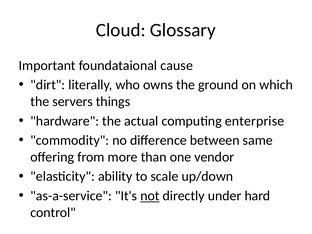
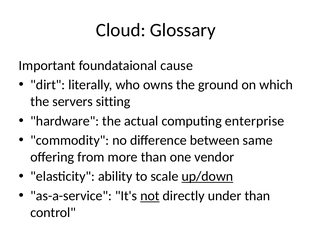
things: things -> sitting
up/down underline: none -> present
under hard: hard -> than
